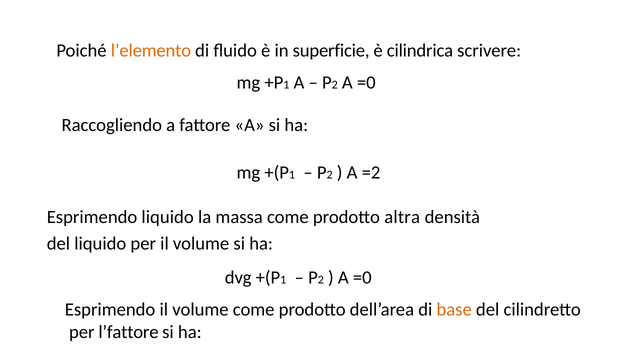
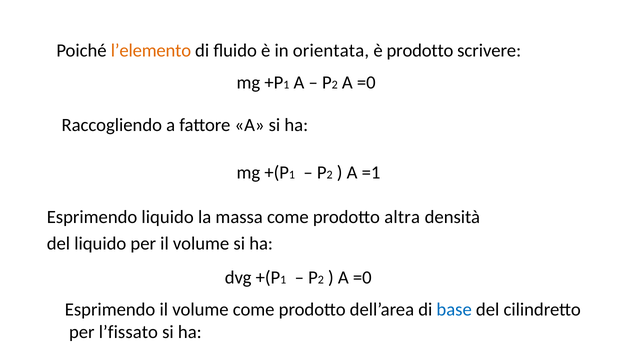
superficie: superficie -> orientata
è cilindrica: cilindrica -> prodotto
=2: =2 -> =1
base colour: orange -> blue
l’fattore: l’fattore -> l’fissato
